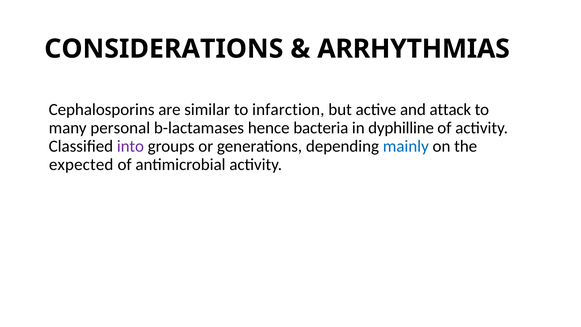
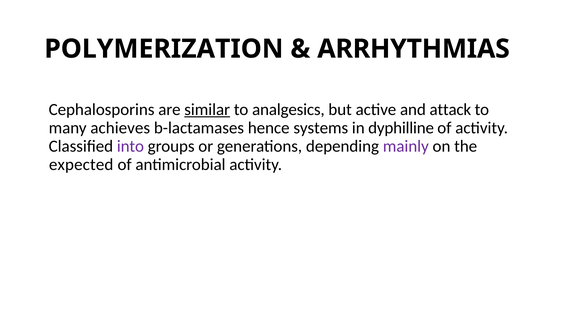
CONSIDERATIONS: CONSIDERATIONS -> POLYMERIZATION
similar underline: none -> present
infarction: infarction -> analgesics
personal: personal -> achieves
bacteria: bacteria -> systems
mainly colour: blue -> purple
